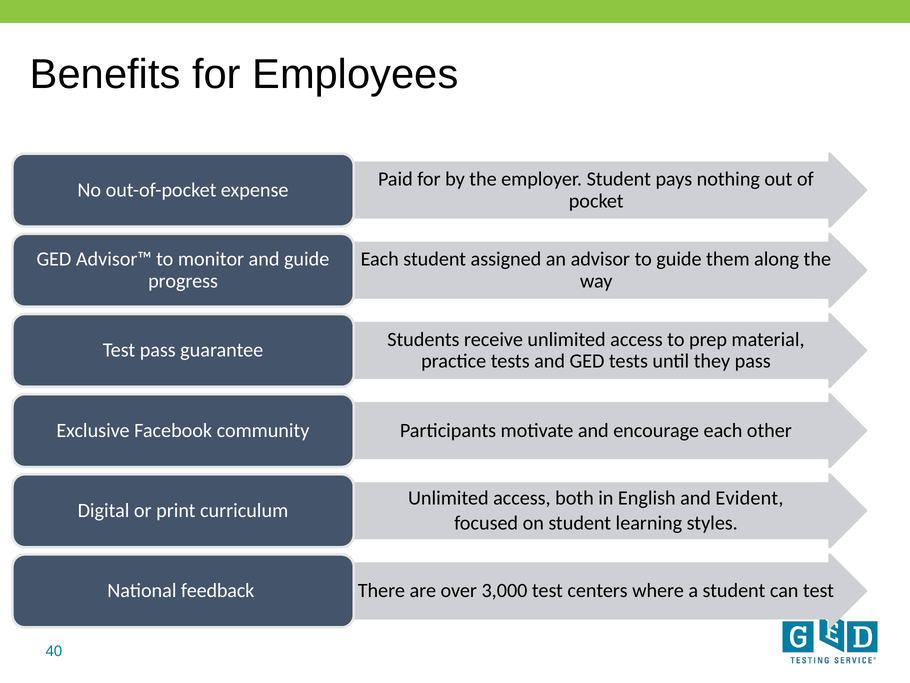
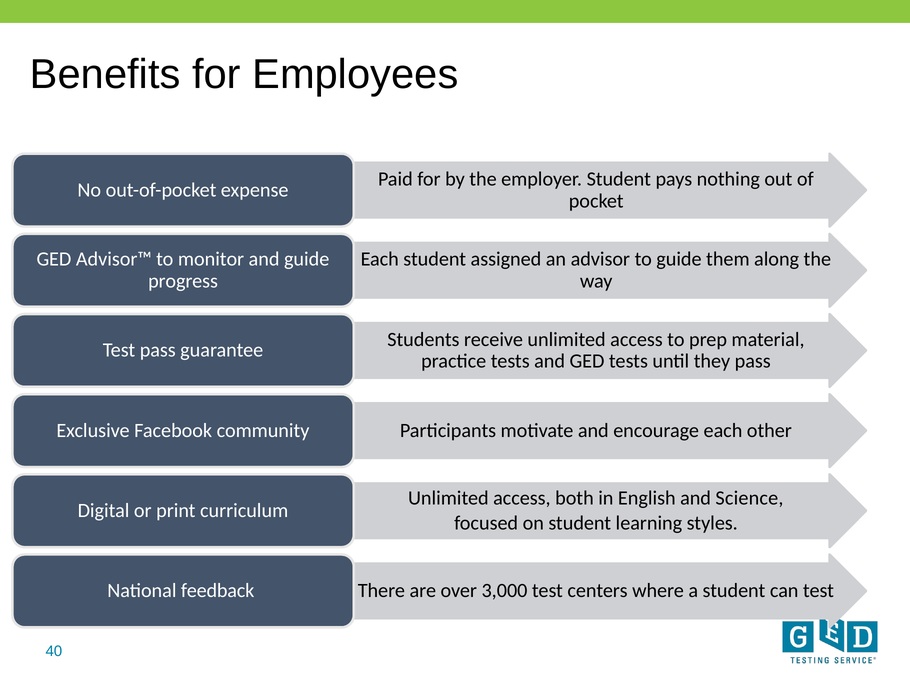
Evident: Evident -> Science
